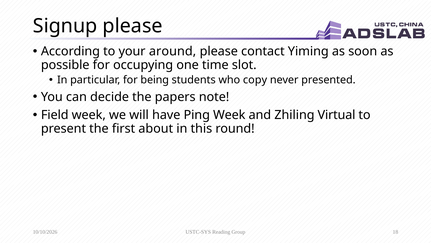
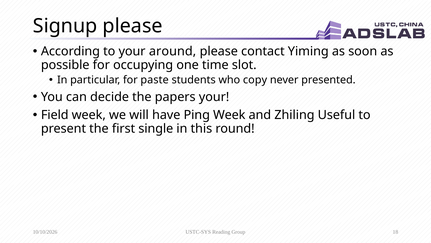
being: being -> paste
papers note: note -> your
Virtual: Virtual -> Useful
about: about -> single
